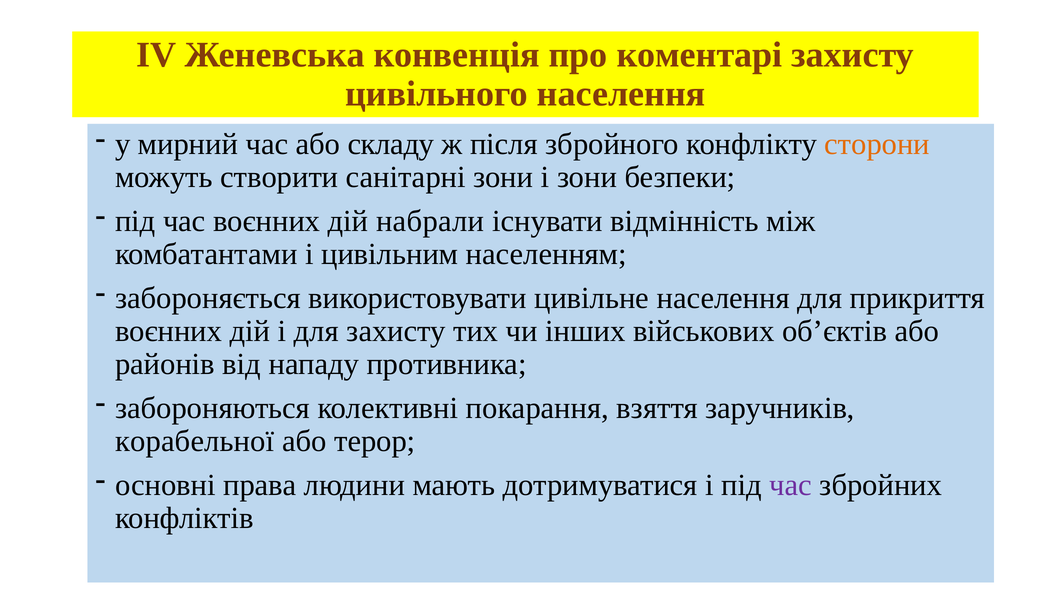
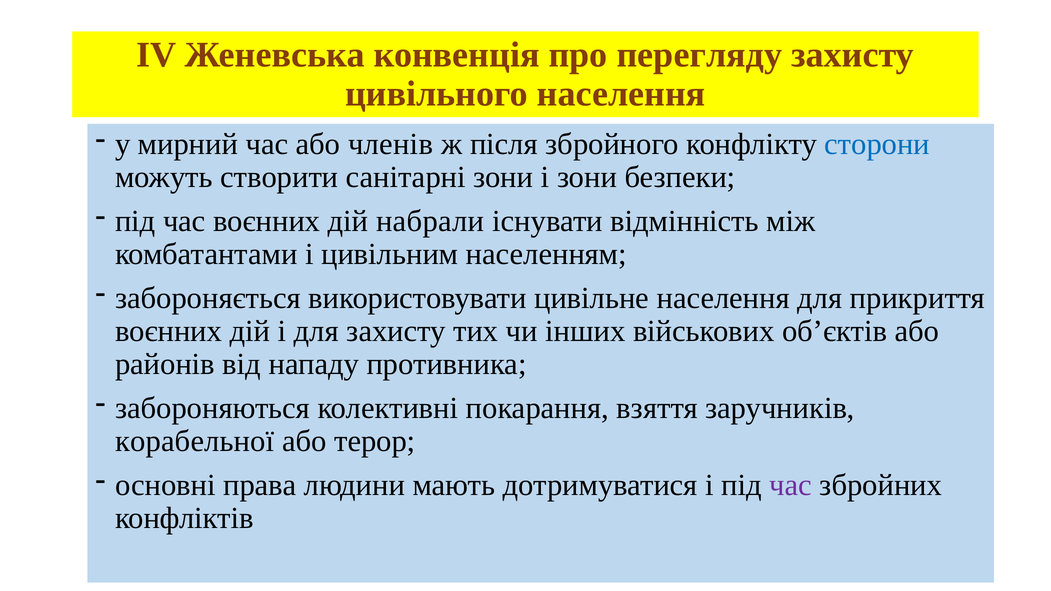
коментарі: коментарі -> перегляду
складу: складу -> членів
сторони colour: orange -> blue
